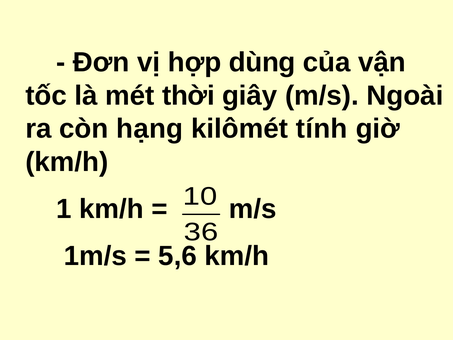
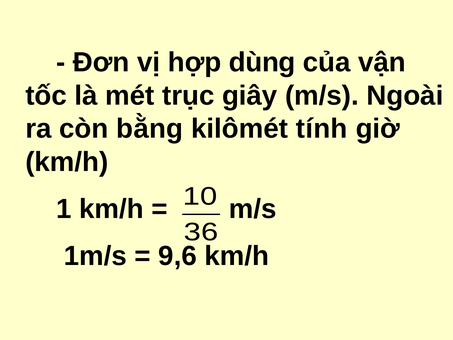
thời: thời -> trục
hạng: hạng -> bằng
5,6: 5,6 -> 9,6
